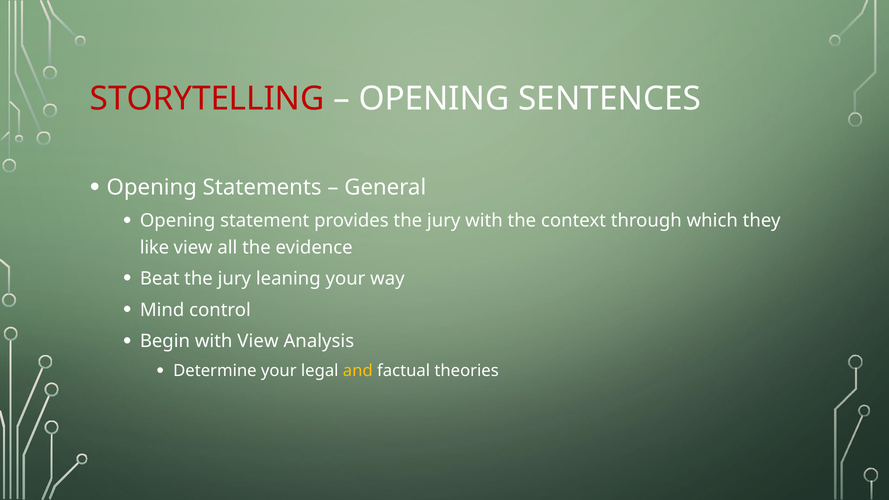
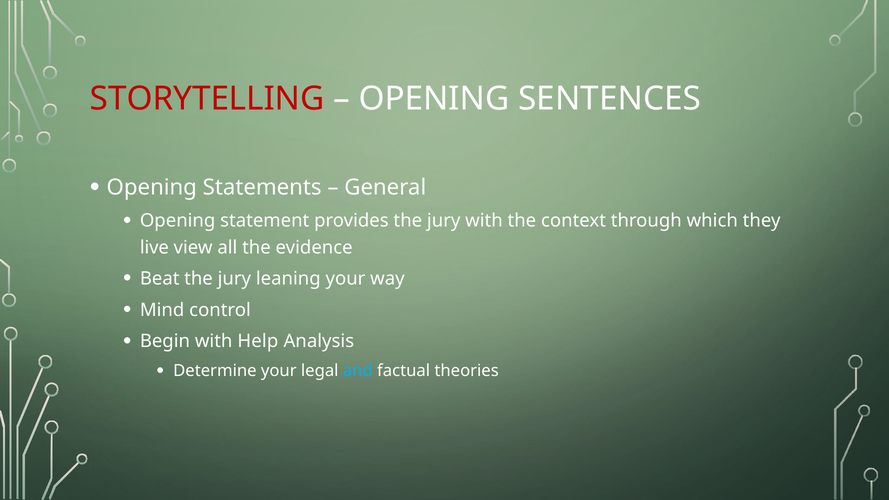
like: like -> live
with View: View -> Help
and colour: yellow -> light blue
